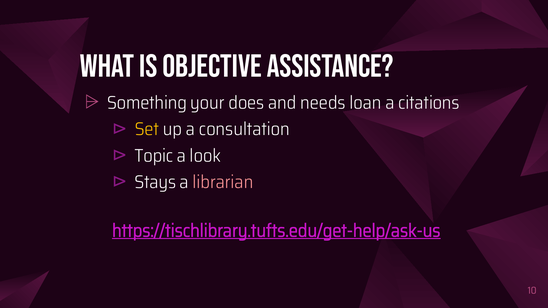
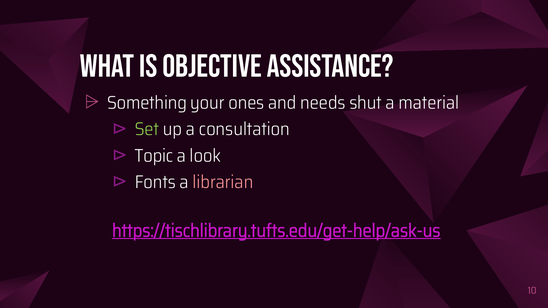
does: does -> ones
loan: loan -> shut
citations: citations -> material
Set colour: yellow -> light green
Stays: Stays -> Fonts
